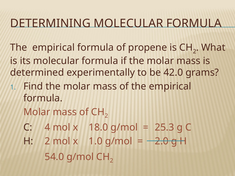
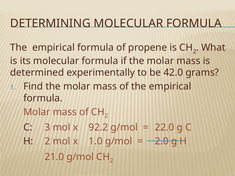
4: 4 -> 3
18.0: 18.0 -> 92.2
25.3: 25.3 -> 22.0
54.0: 54.0 -> 21.0
